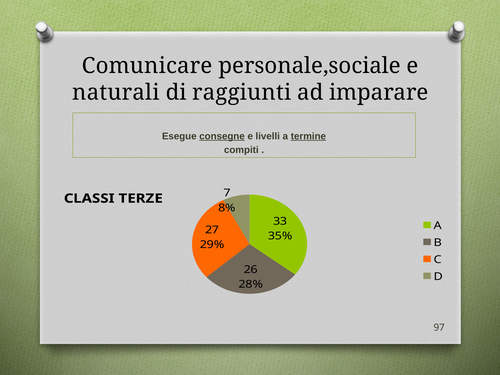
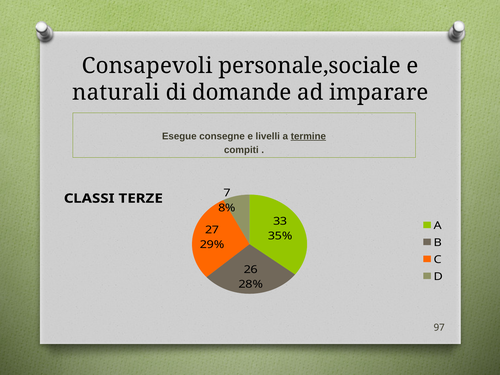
Comunicare: Comunicare -> Consapevoli
raggiunti: raggiunti -> domande
consegne underline: present -> none
